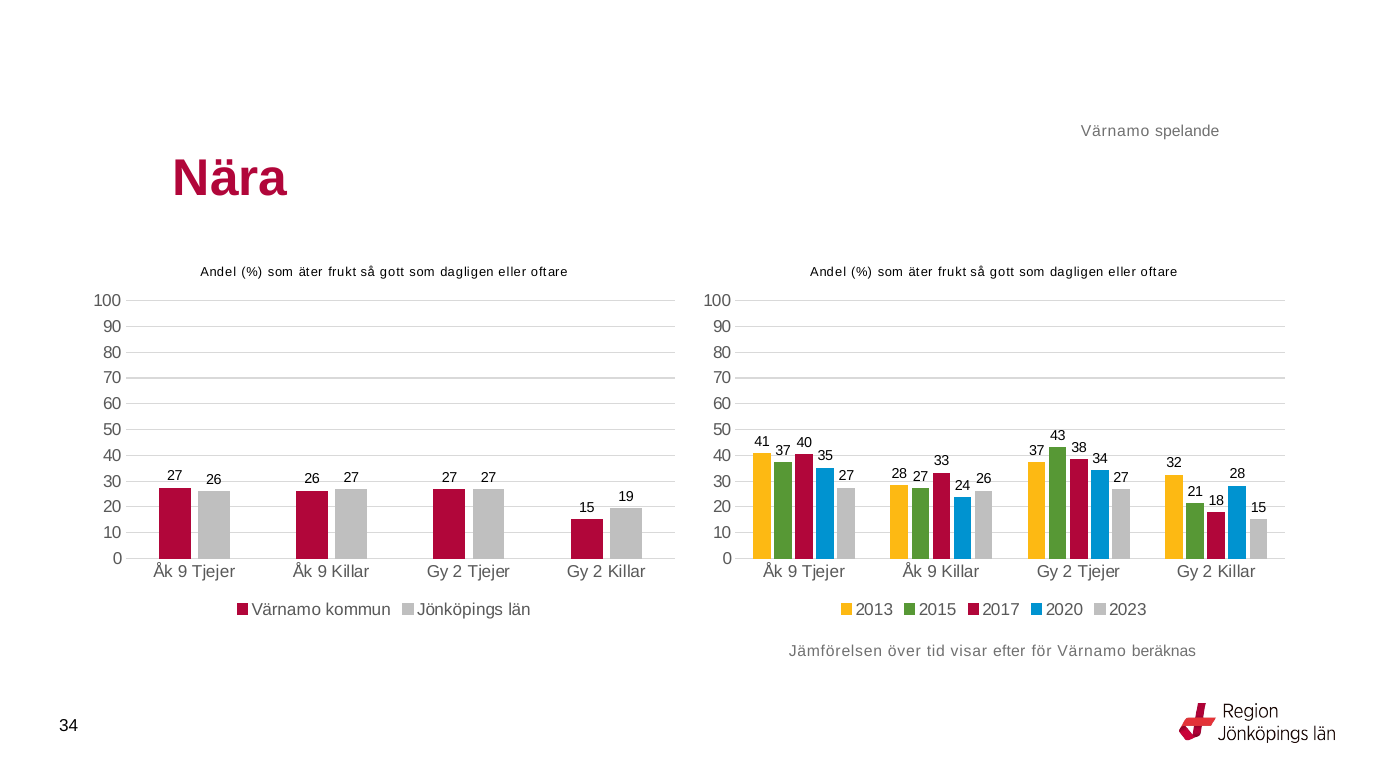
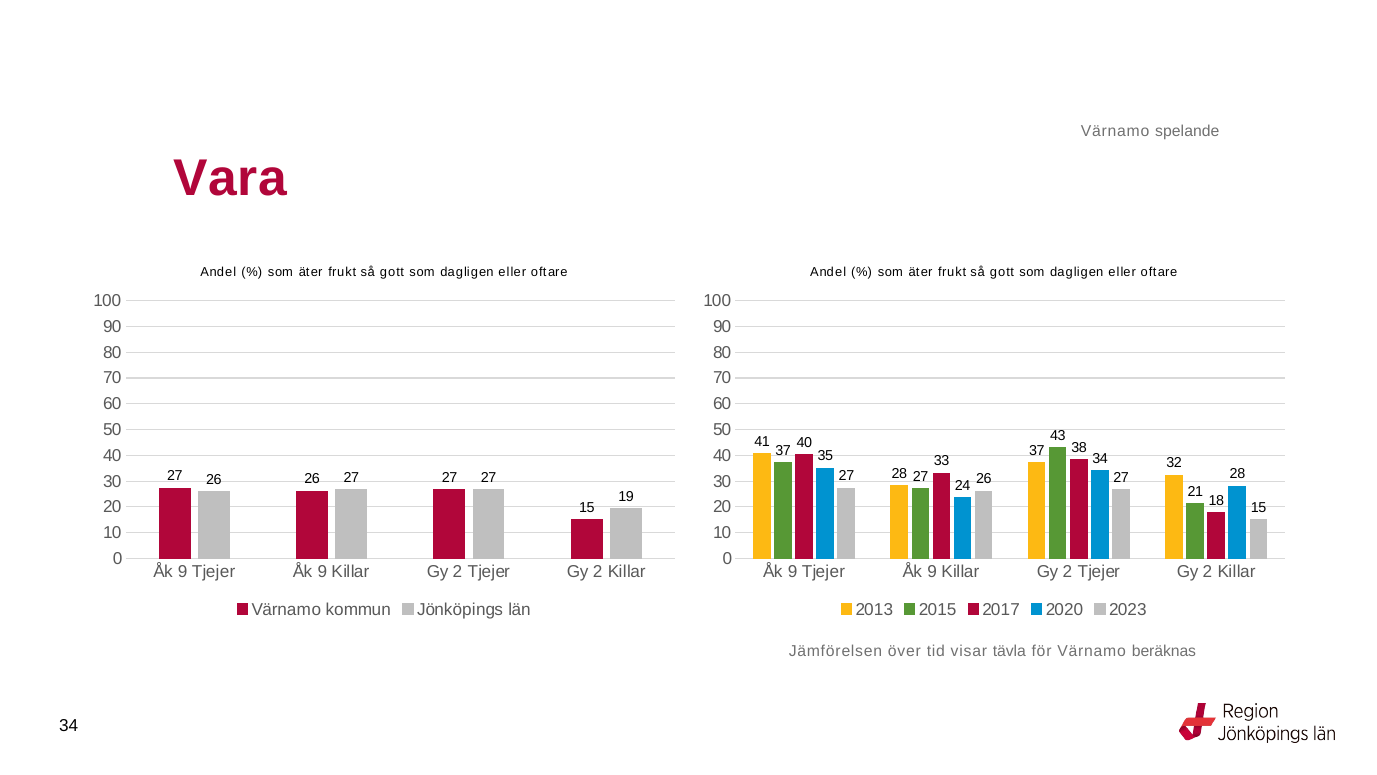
Nära: Nära -> Vara
efter: efter -> tävla
